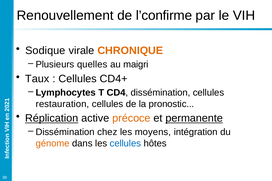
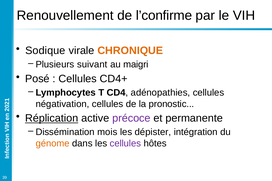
quelles: quelles -> suivant
Taux: Taux -> Posé
CD4 dissémination: dissémination -> adénopathies
restauration: restauration -> négativation
précoce colour: orange -> purple
permanente underline: present -> none
chez: chez -> mois
moyens: moyens -> dépister
cellules at (125, 144) colour: blue -> purple
